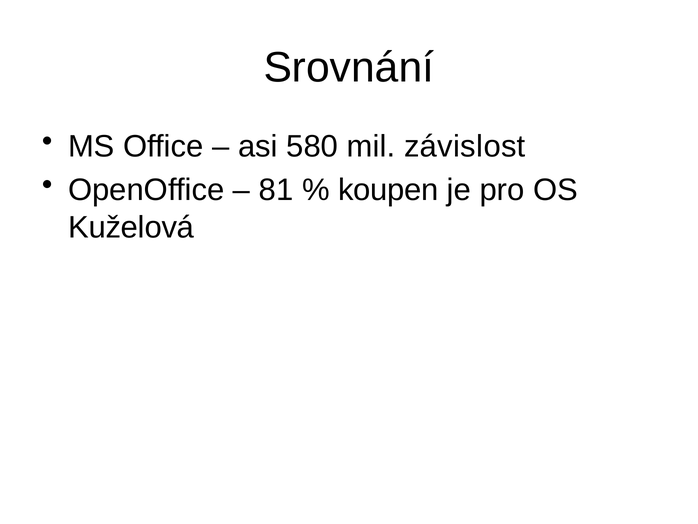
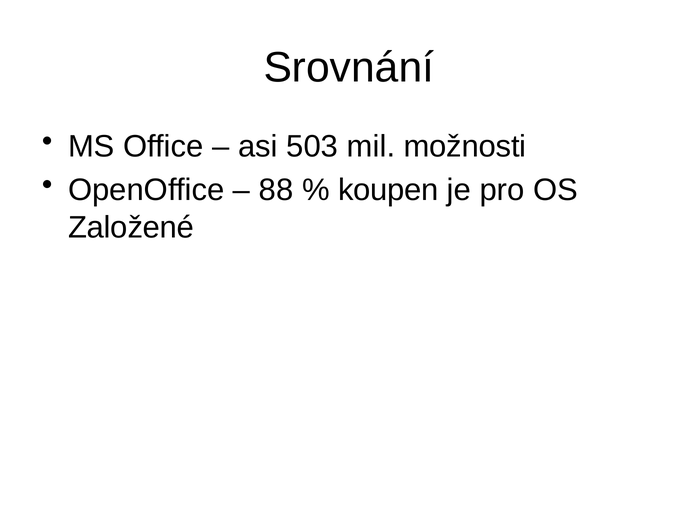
580: 580 -> 503
závislost: závislost -> možnosti
81: 81 -> 88
Kuželová: Kuželová -> Založené
